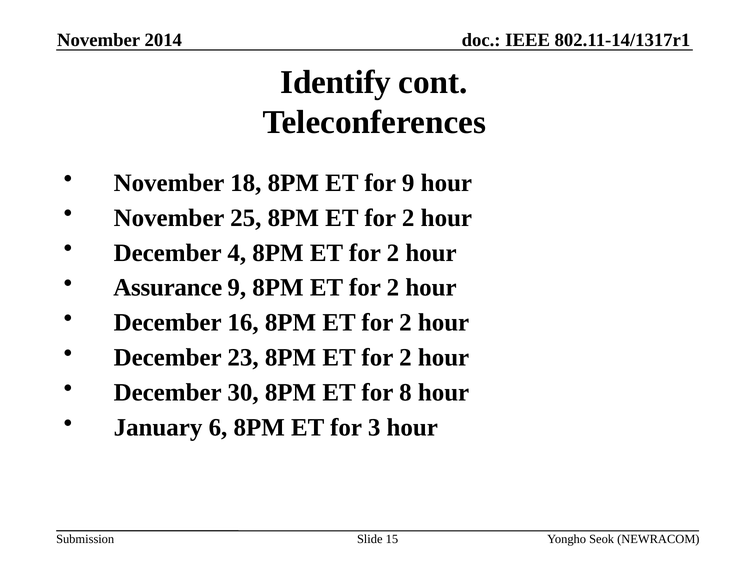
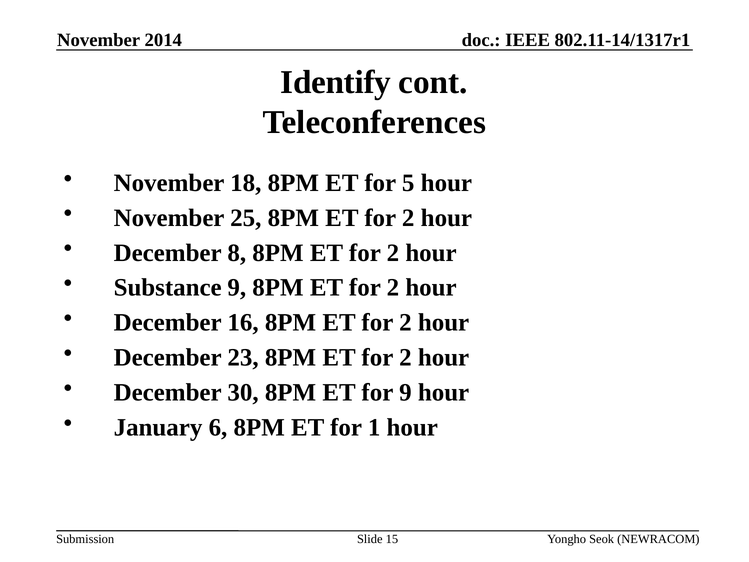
for 9: 9 -> 5
4: 4 -> 8
Assurance: Assurance -> Substance
for 8: 8 -> 9
3: 3 -> 1
